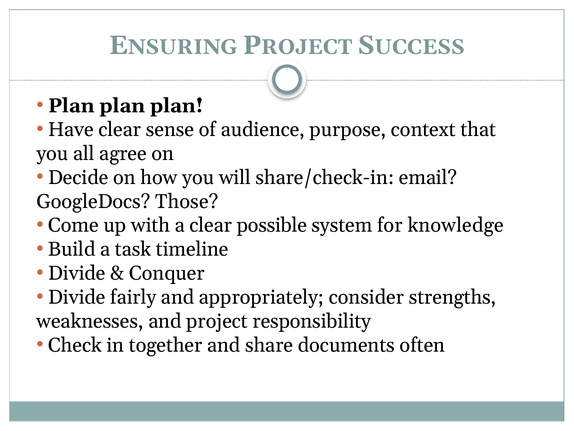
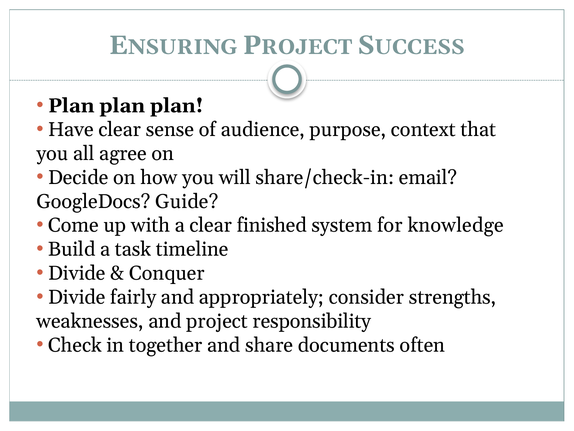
Those: Those -> Guide
possible: possible -> finished
